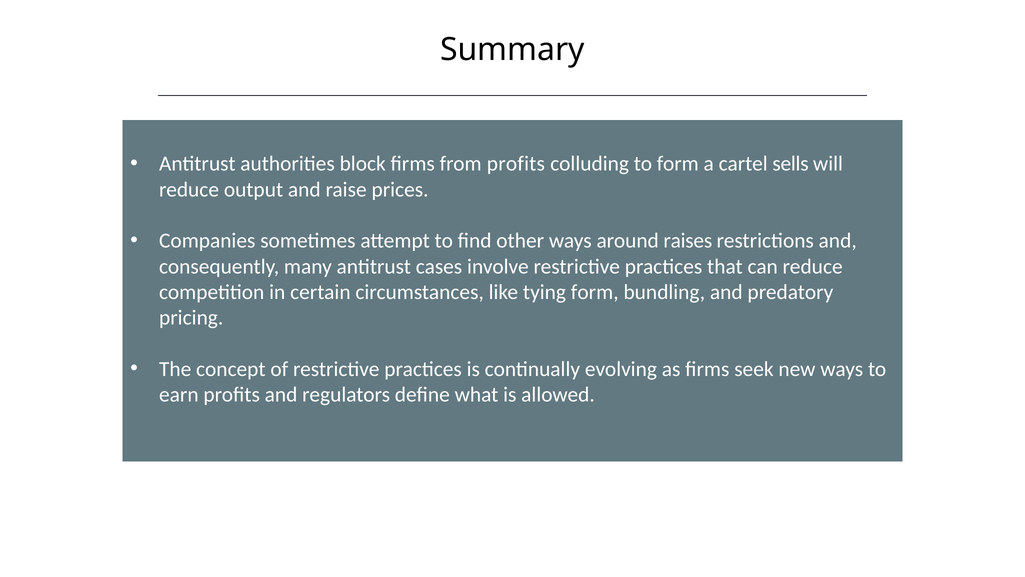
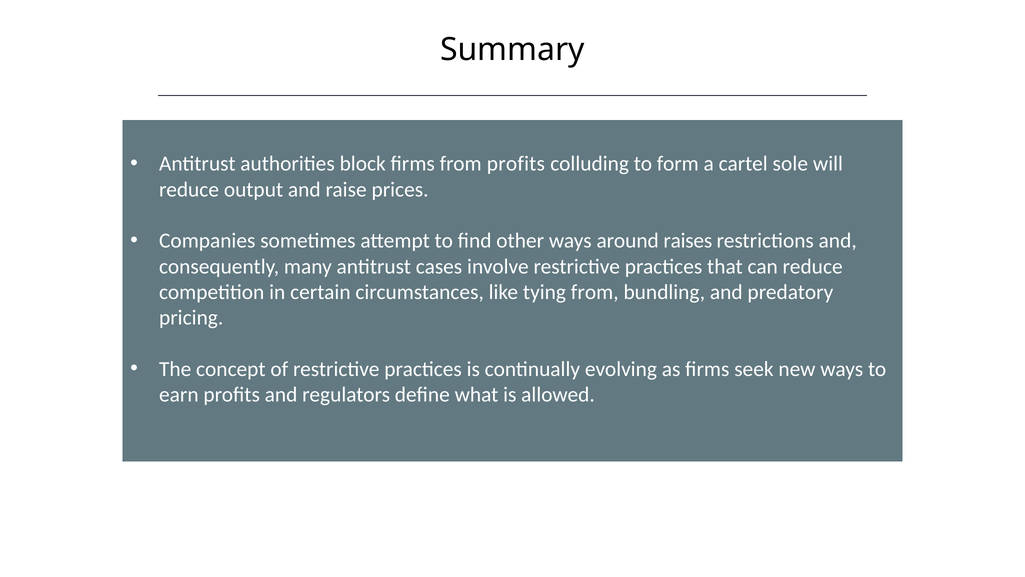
sells: sells -> sole
tying form: form -> from
